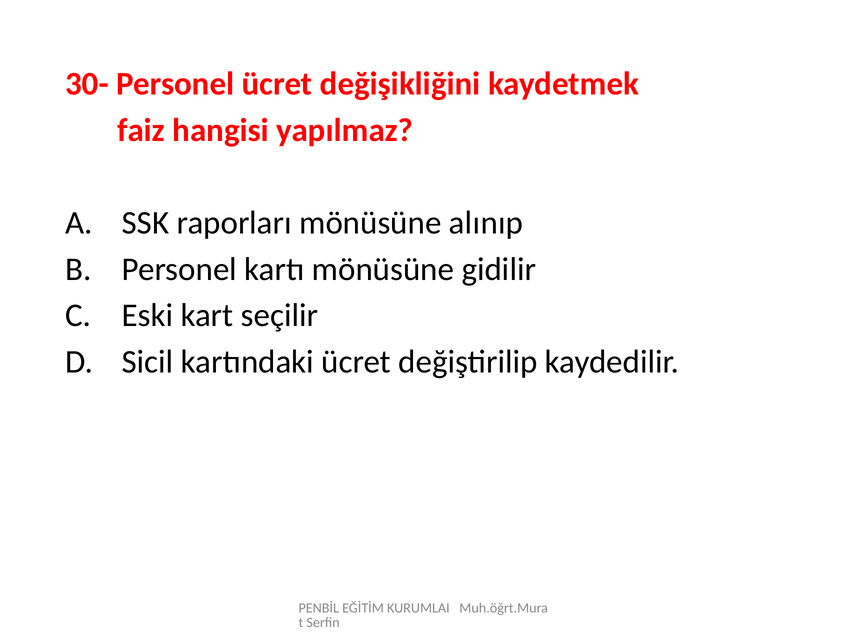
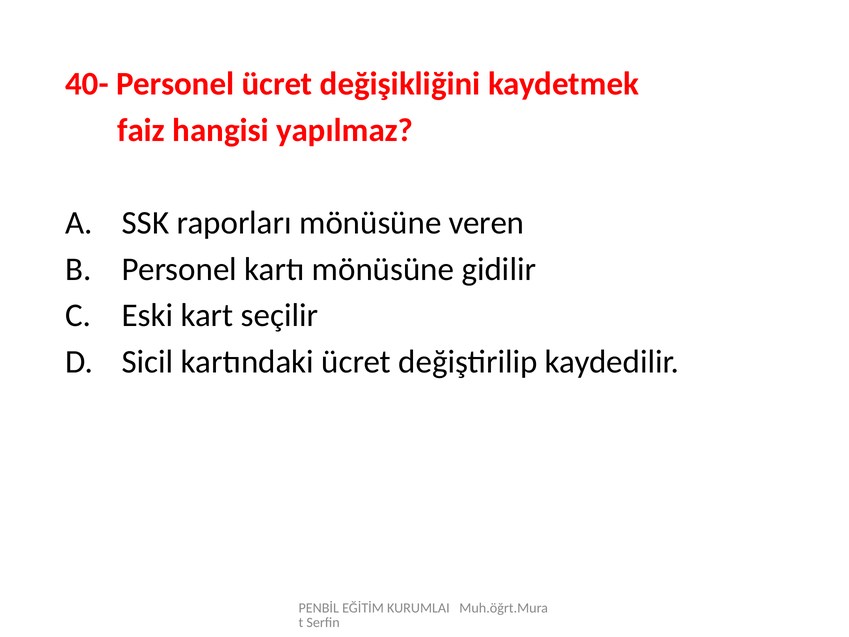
30-: 30- -> 40-
alınıp: alınıp -> veren
